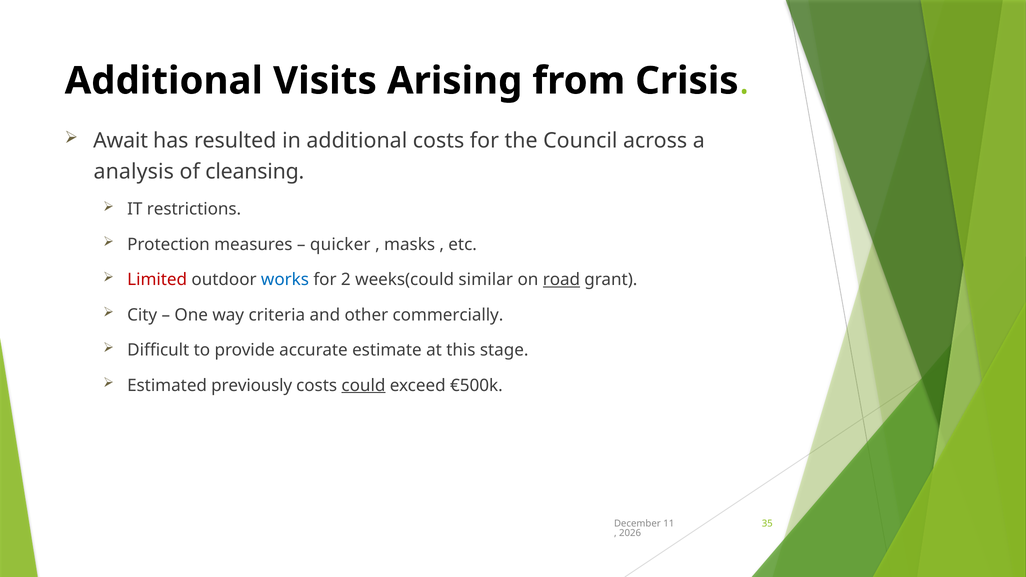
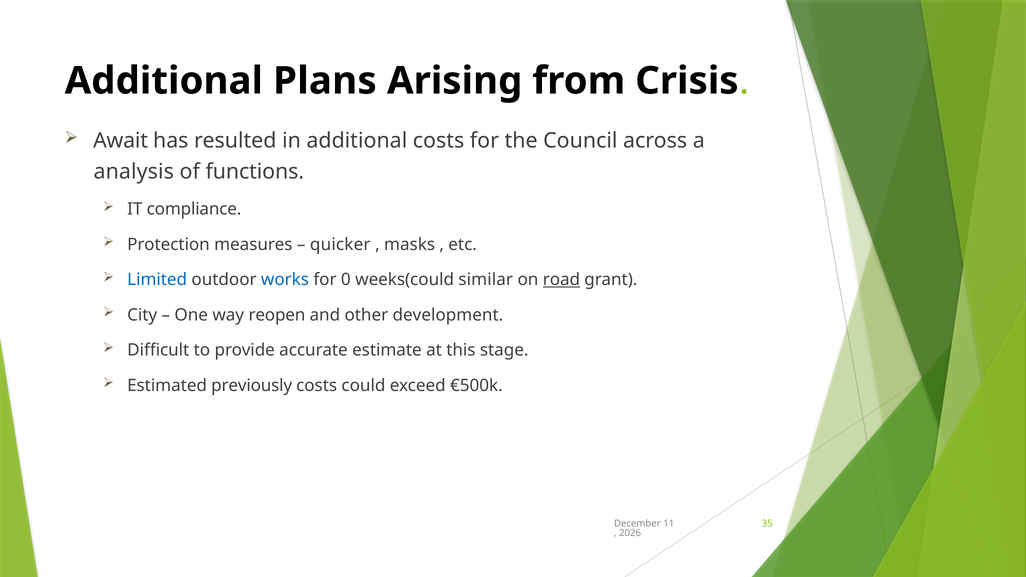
Visits: Visits -> Plans
cleansing: cleansing -> functions
restrictions: restrictions -> compliance
Limited colour: red -> blue
2: 2 -> 0
criteria: criteria -> reopen
commercially: commercially -> development
could underline: present -> none
